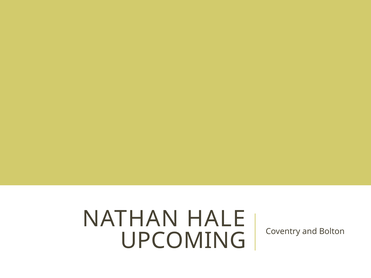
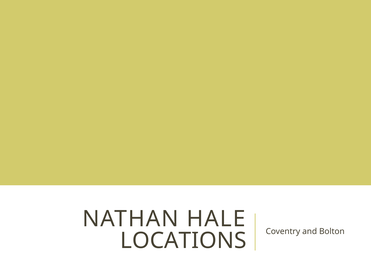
UPCOMING: UPCOMING -> LOCATIONS
